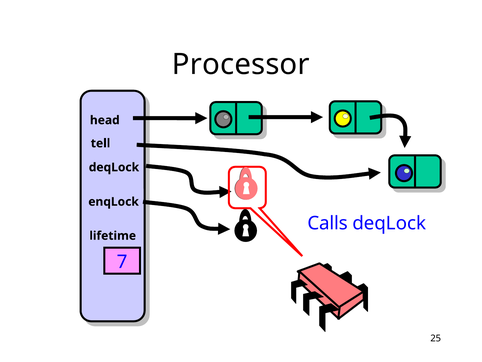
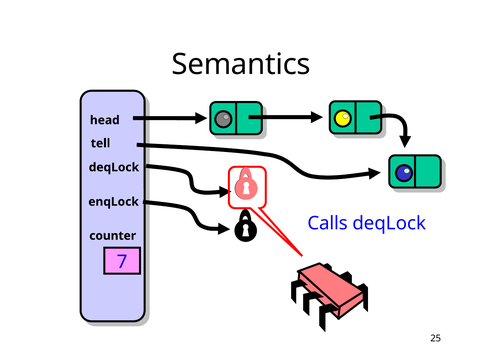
Processor: Processor -> Semantics
lifetime: lifetime -> counter
